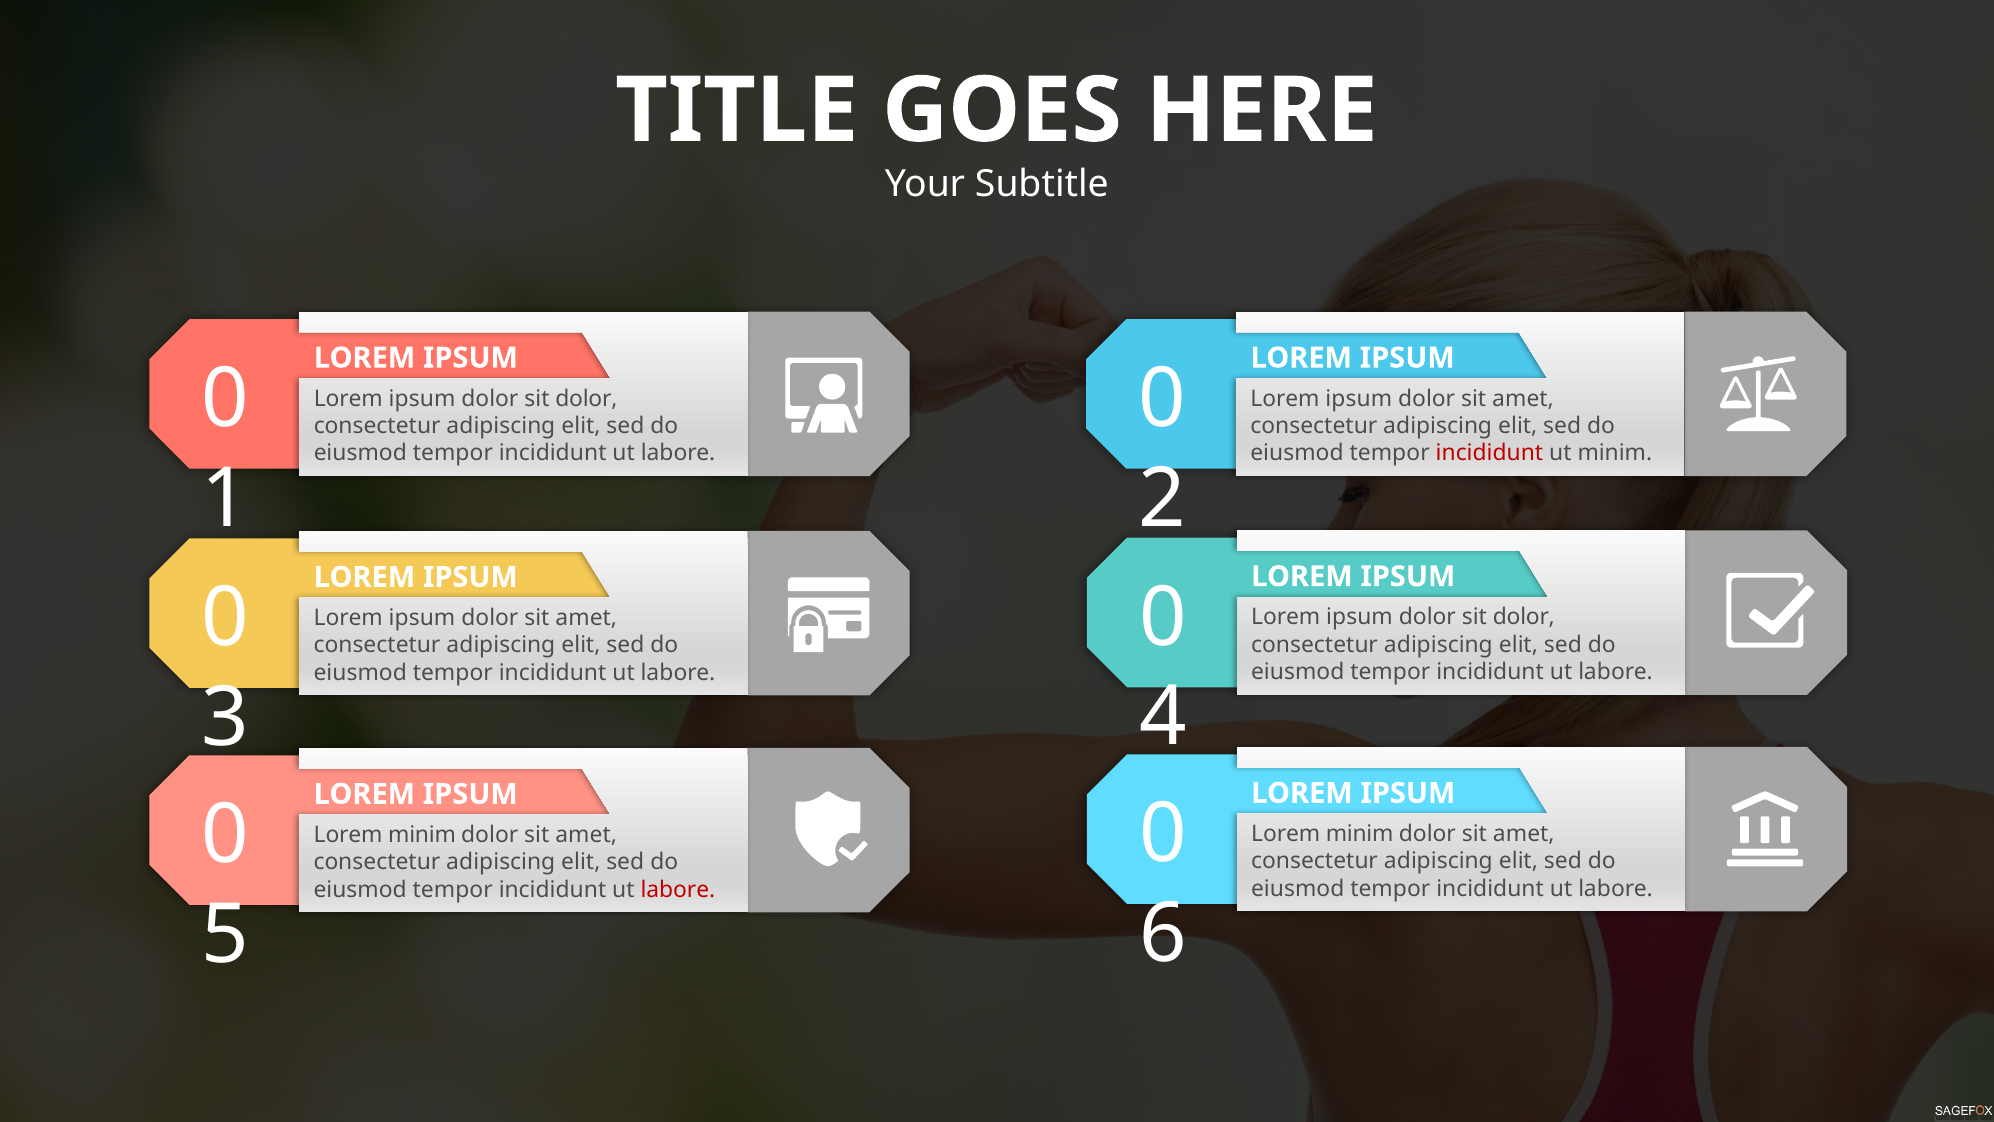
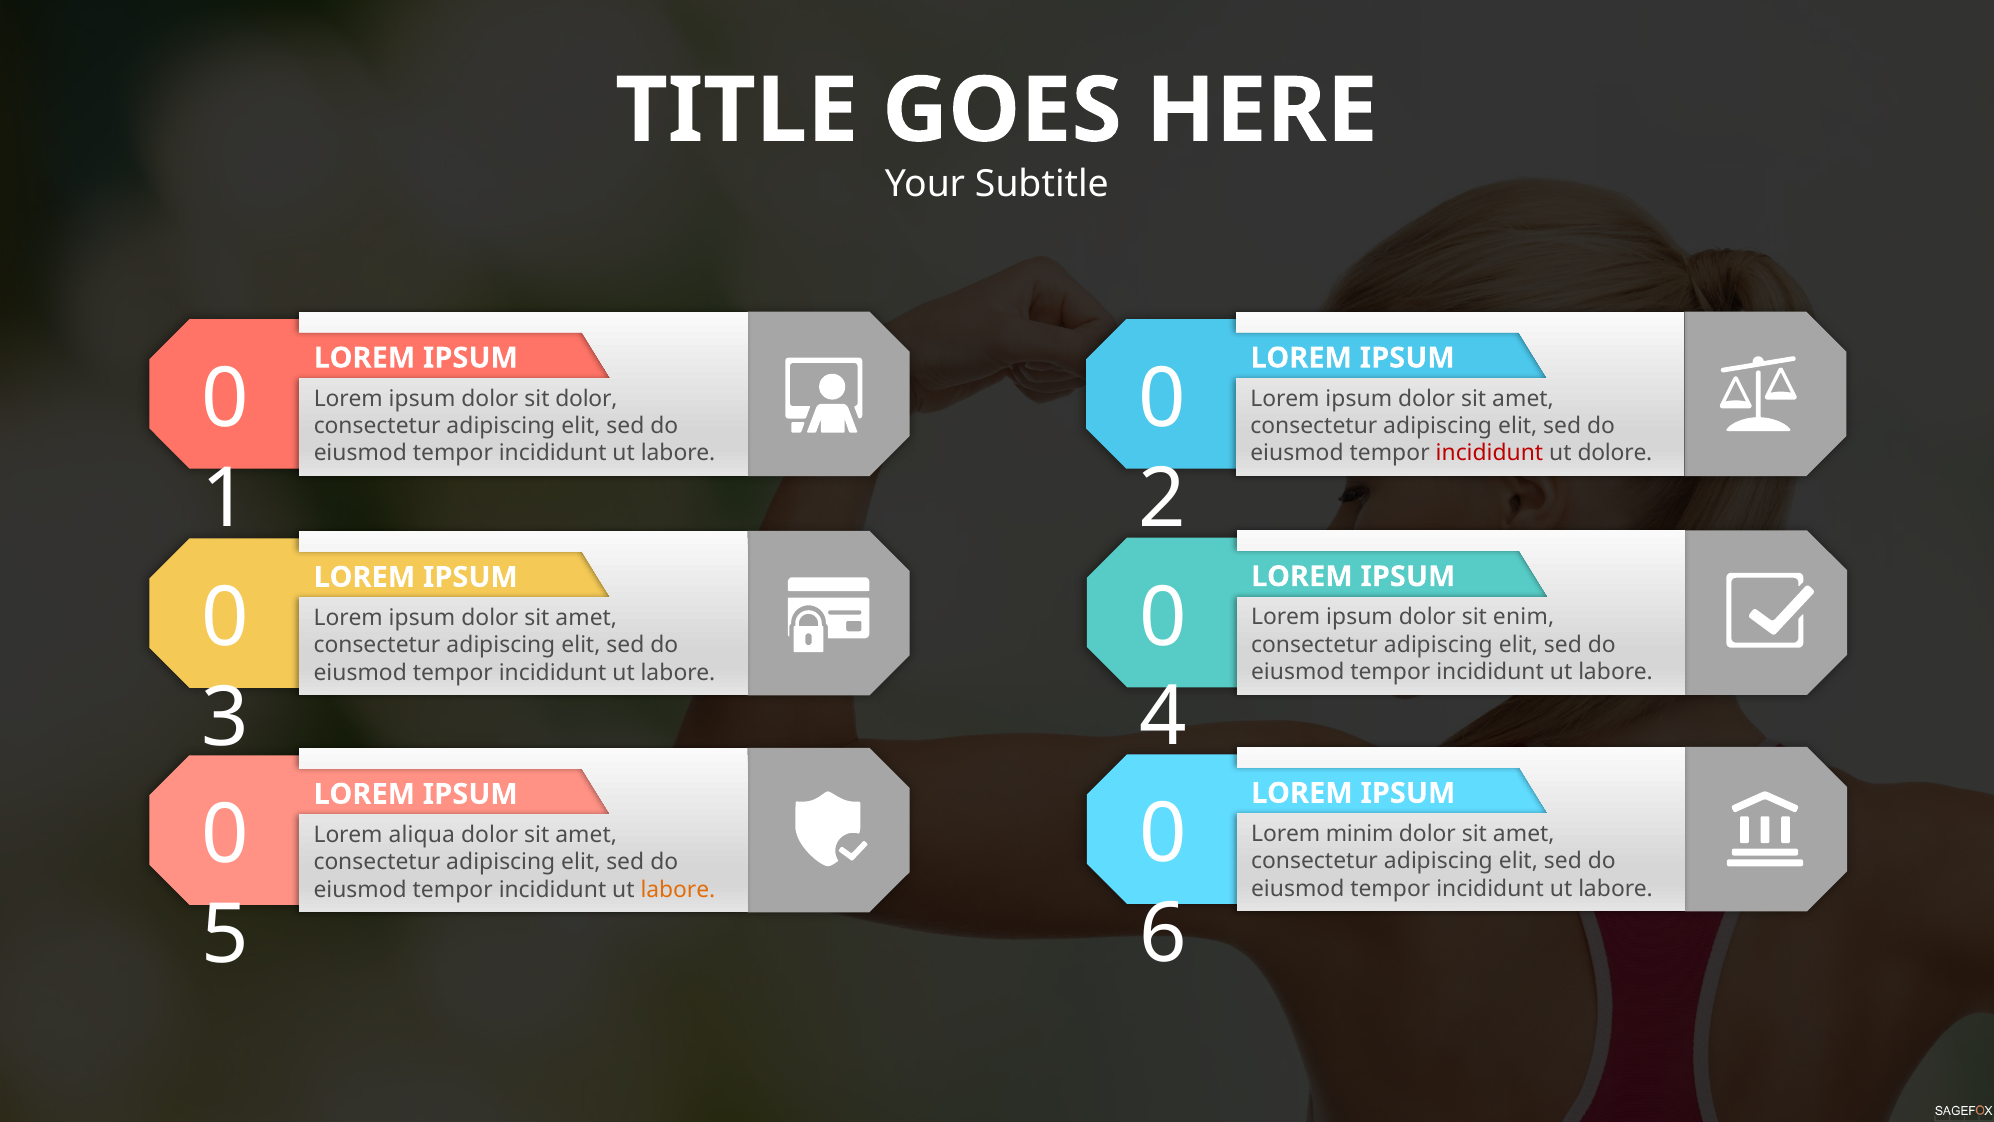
ut minim: minim -> dolore
dolor at (1524, 617): dolor -> enim
minim at (422, 835): minim -> aliqua
labore at (678, 889) colour: red -> orange
